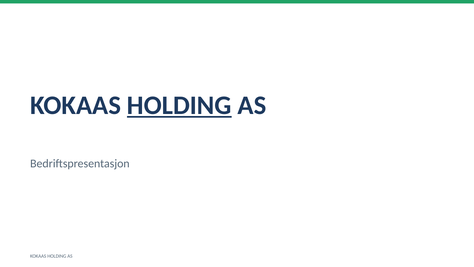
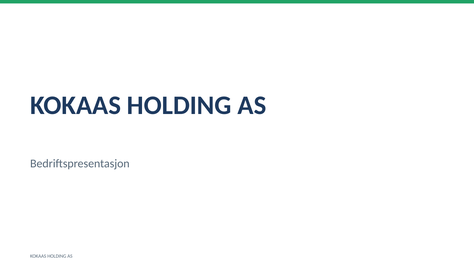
HOLDING at (179, 105) underline: present -> none
